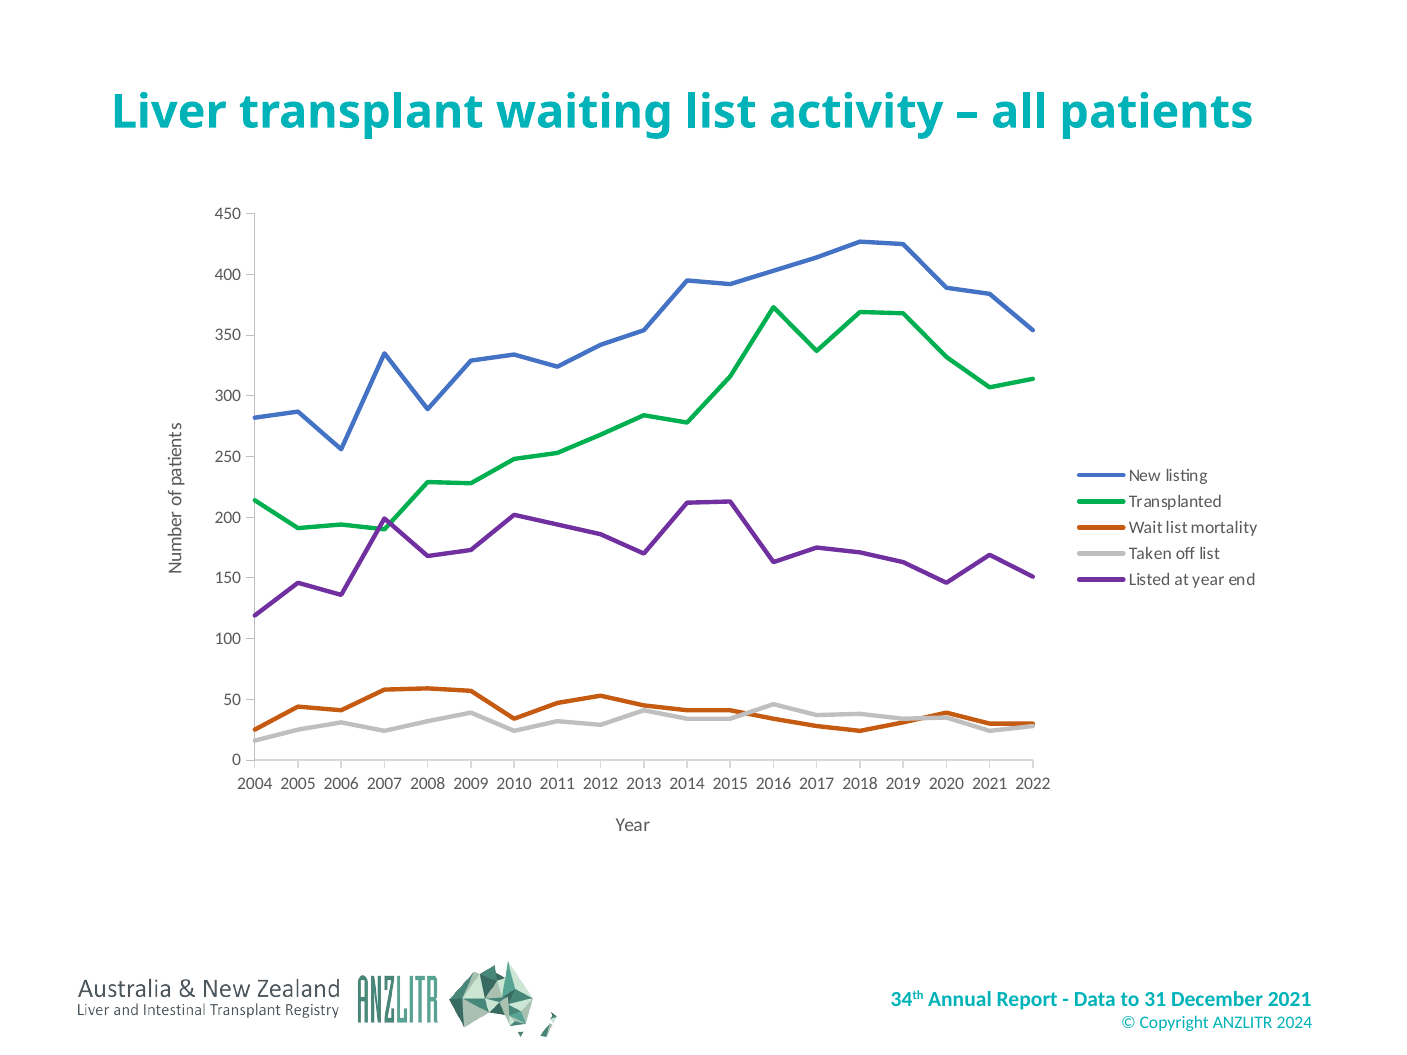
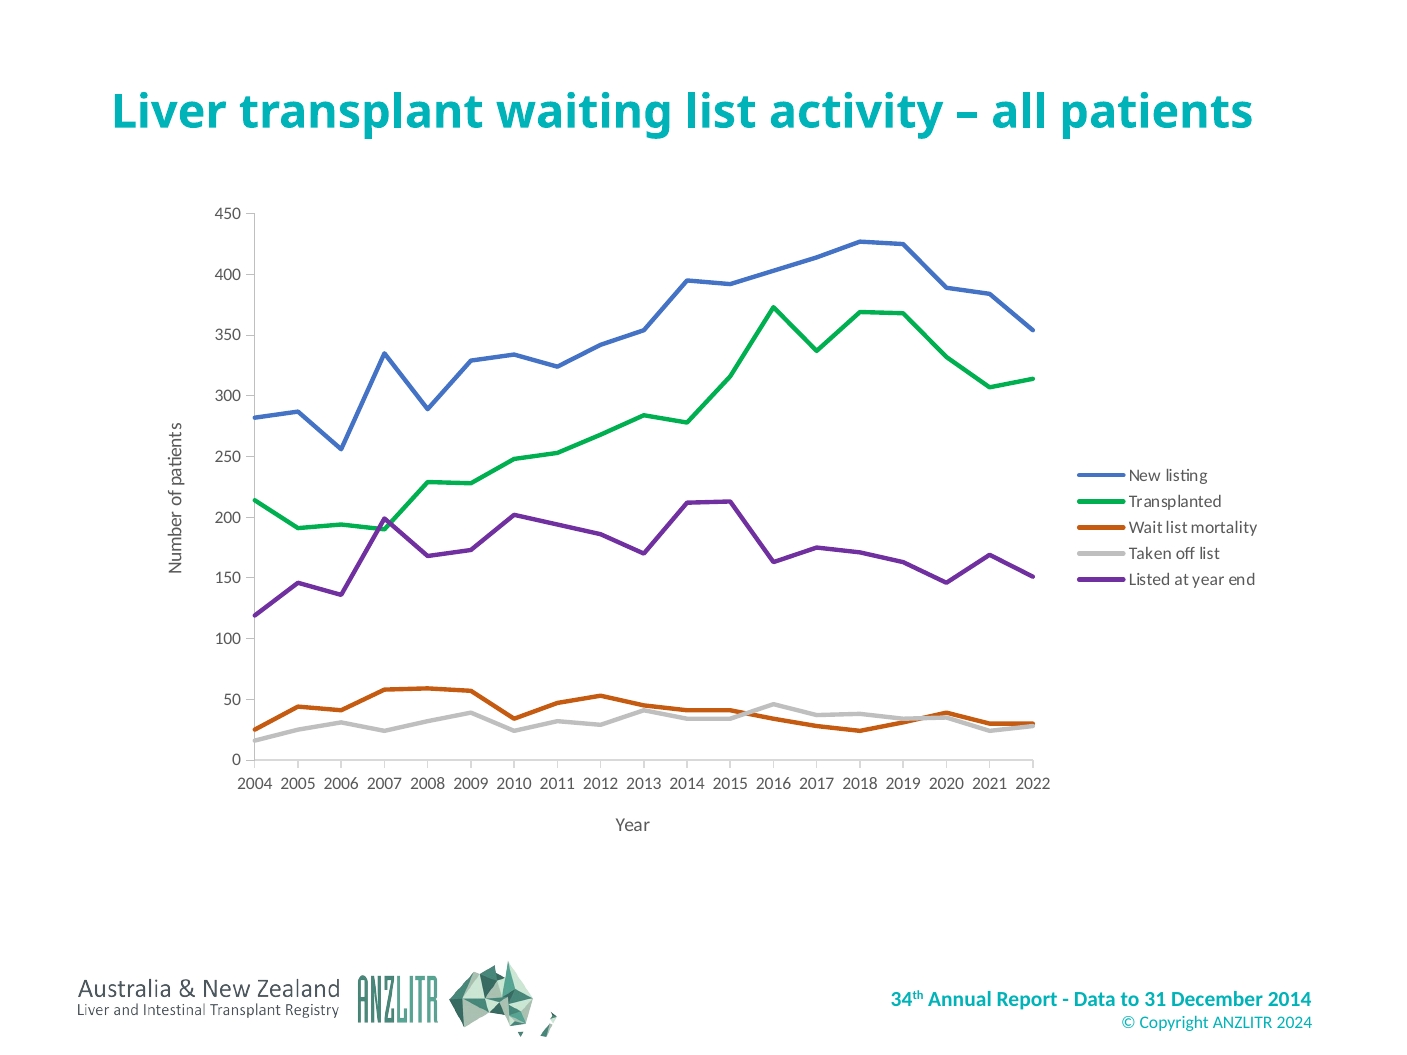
2021 at (1290, 999): 2021 -> 2014
